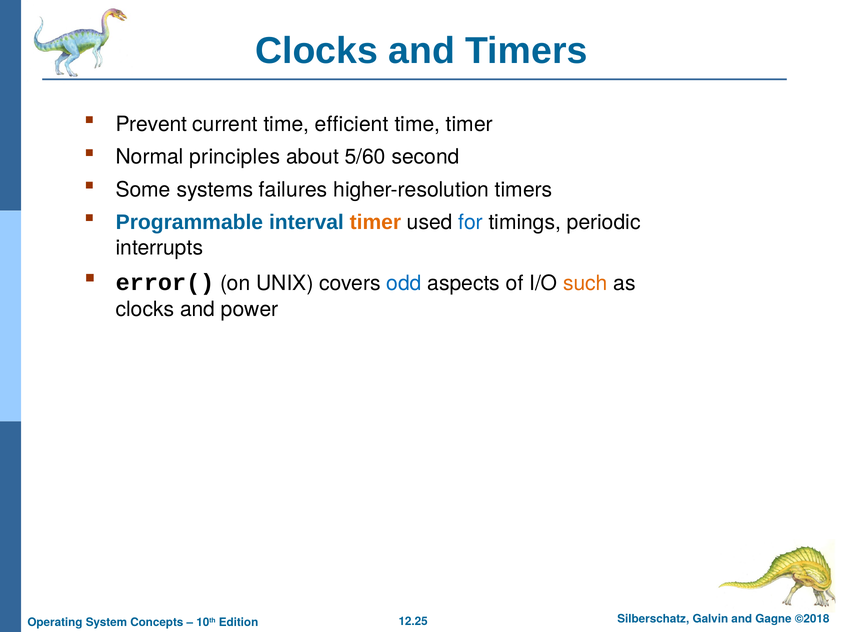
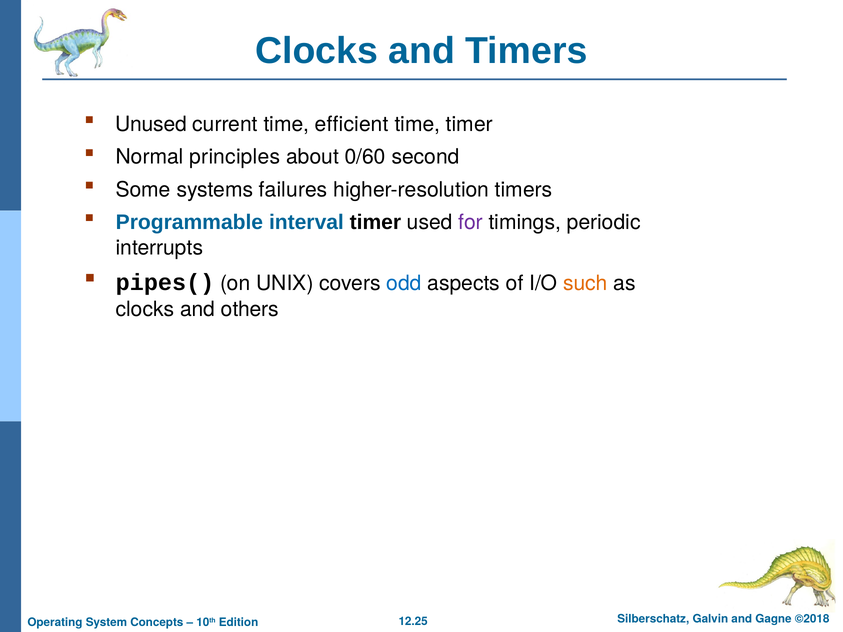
Prevent: Prevent -> Unused
5/60: 5/60 -> 0/60
timer at (375, 222) colour: orange -> black
for colour: blue -> purple
error(: error( -> pipes(
power: power -> others
